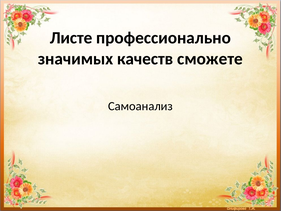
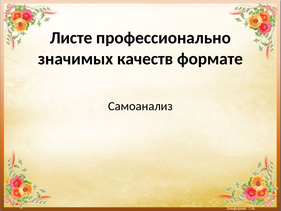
сможете: сможете -> формате
